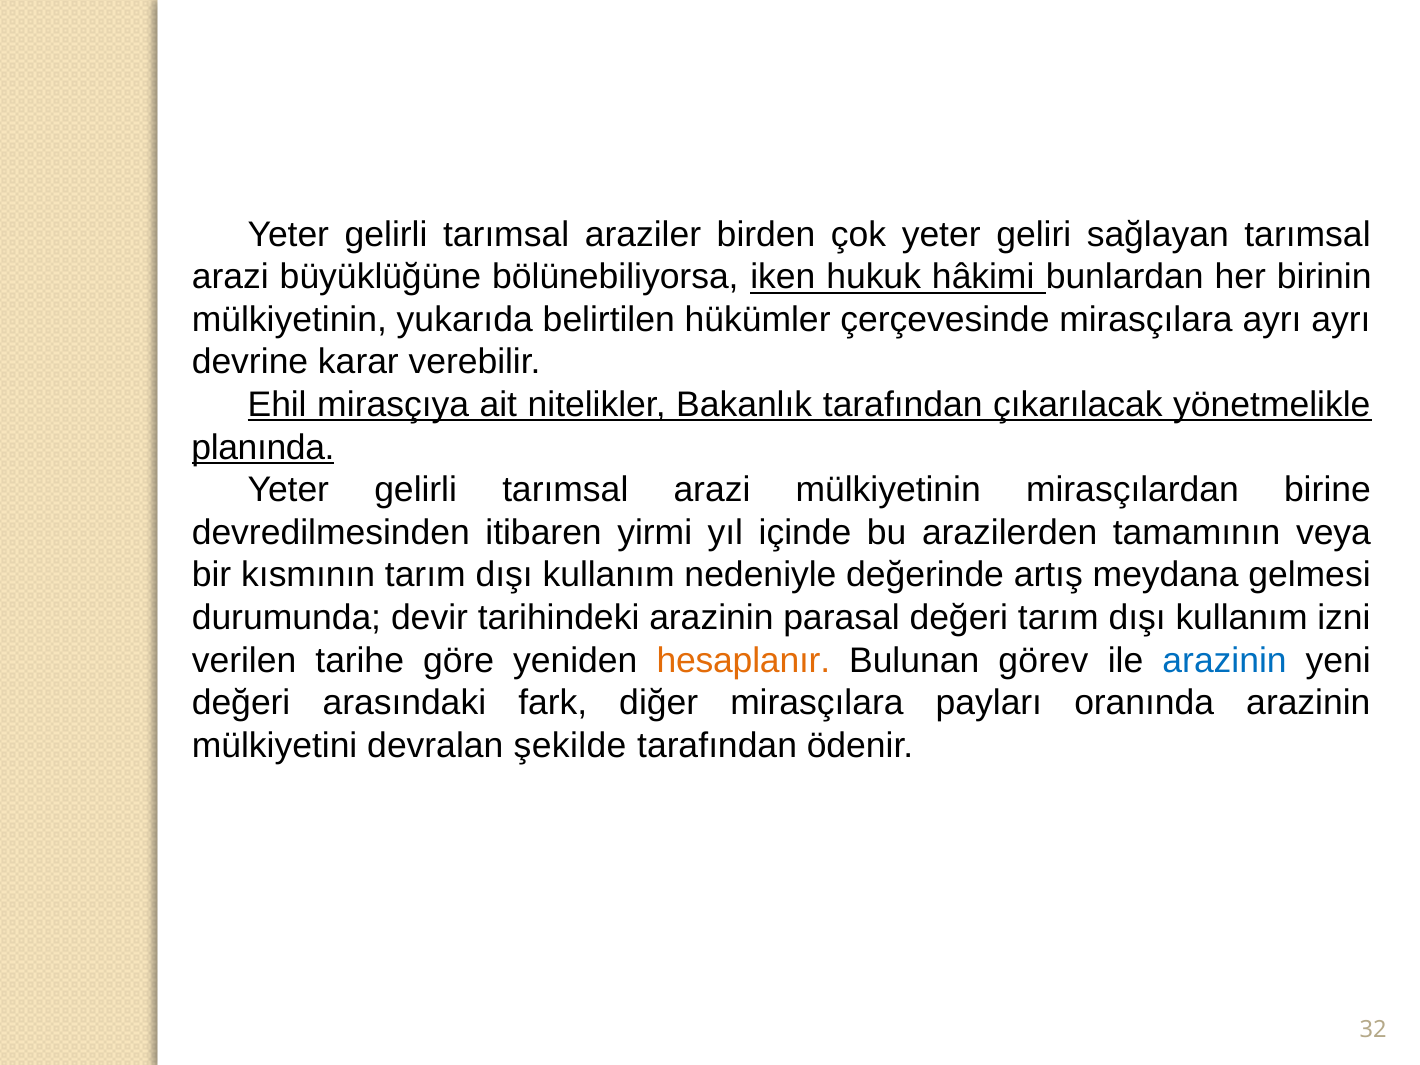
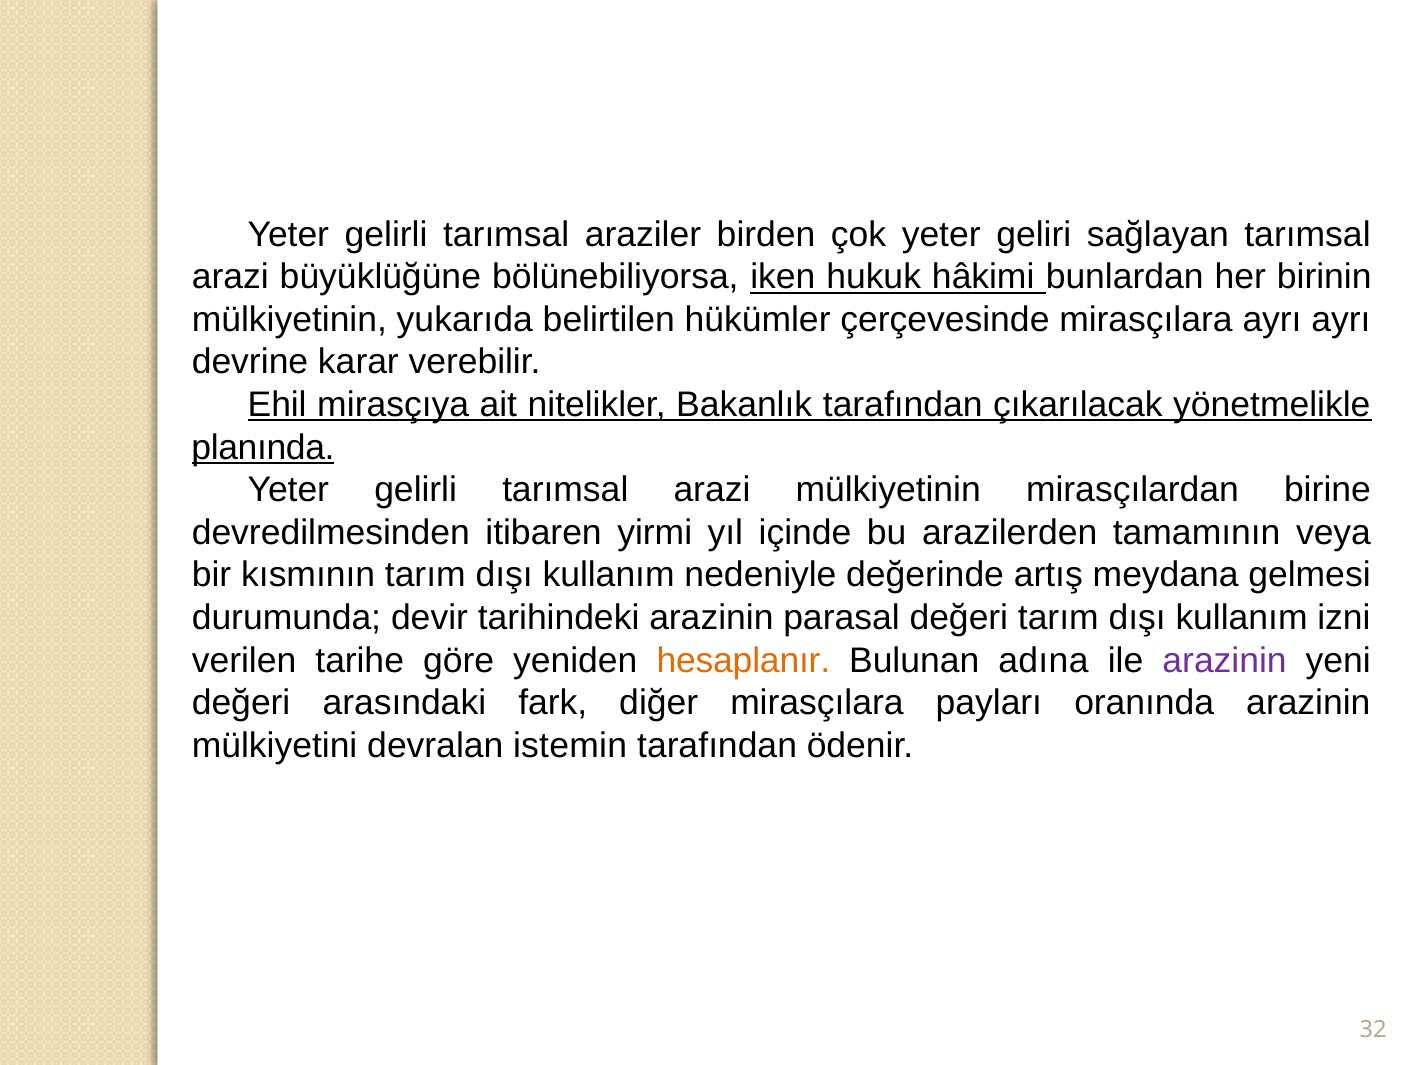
görev: görev -> adına
arazinin at (1225, 660) colour: blue -> purple
şekilde: şekilde -> istemin
